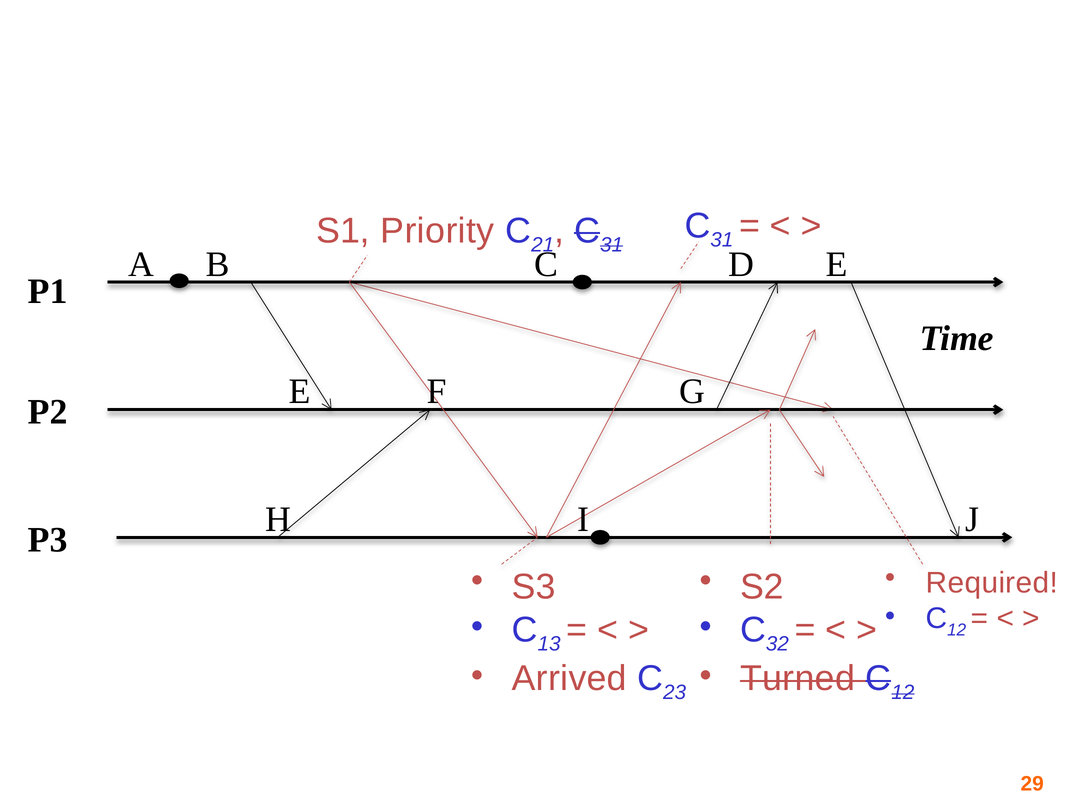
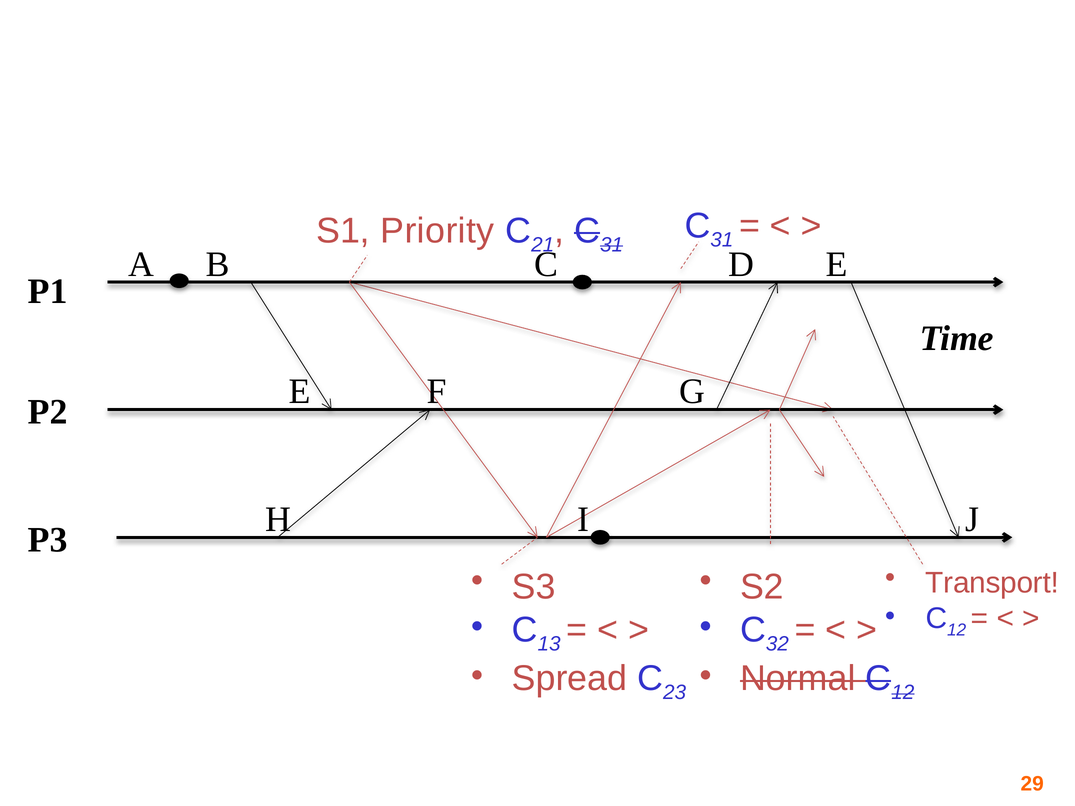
Required: Required -> Transport
Arrived: Arrived -> Spread
Turned: Turned -> Normal
